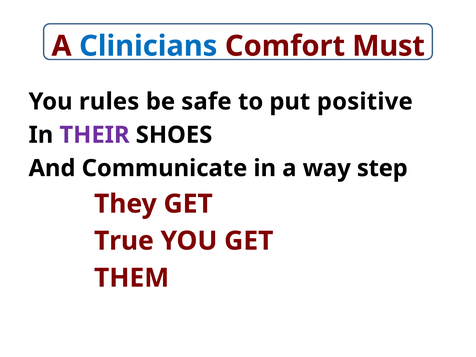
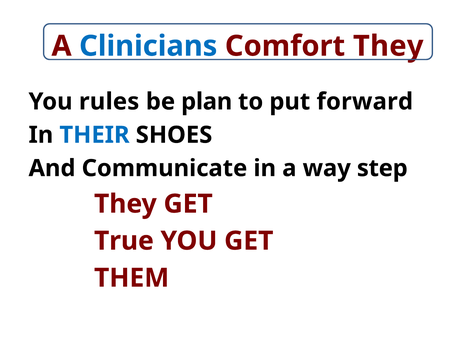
Comfort Must: Must -> They
safe: safe -> plan
positive: positive -> forward
THEIR colour: purple -> blue
